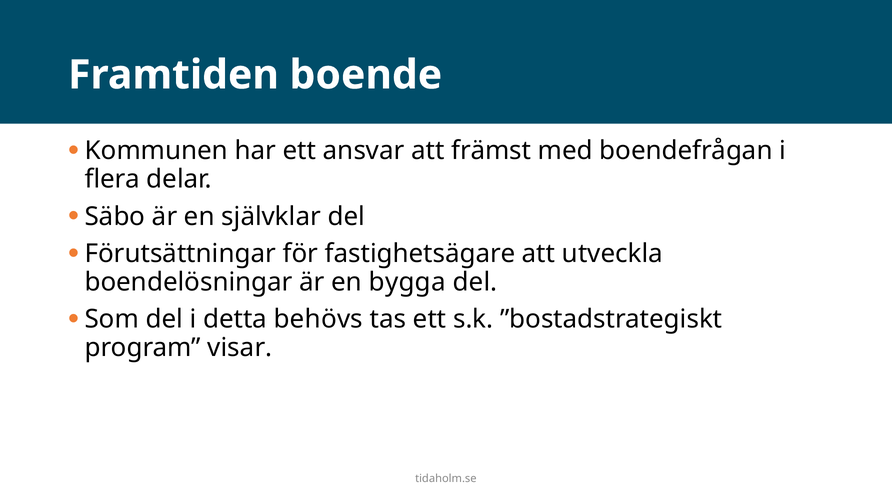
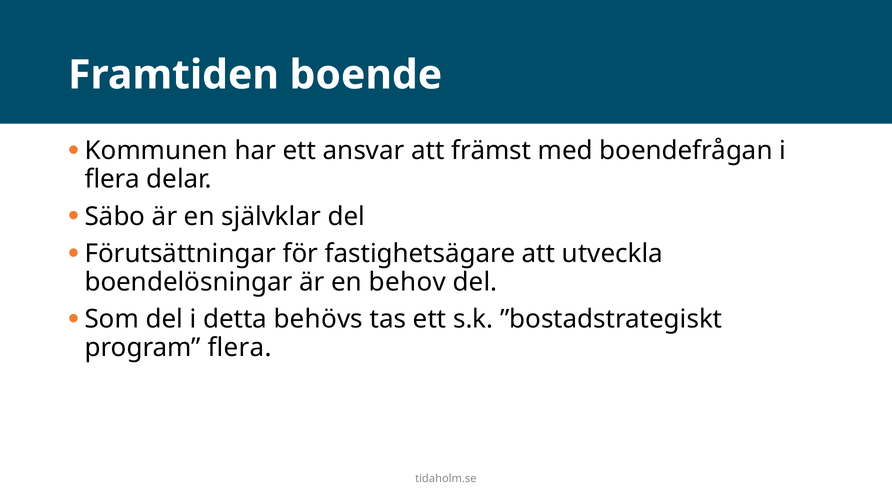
bygga: bygga -> behov
program visar: visar -> flera
